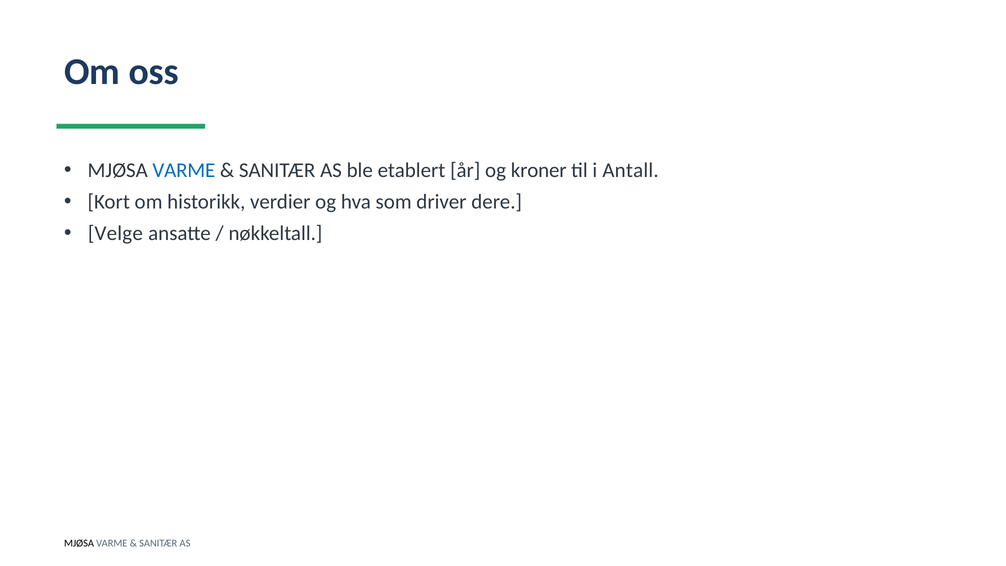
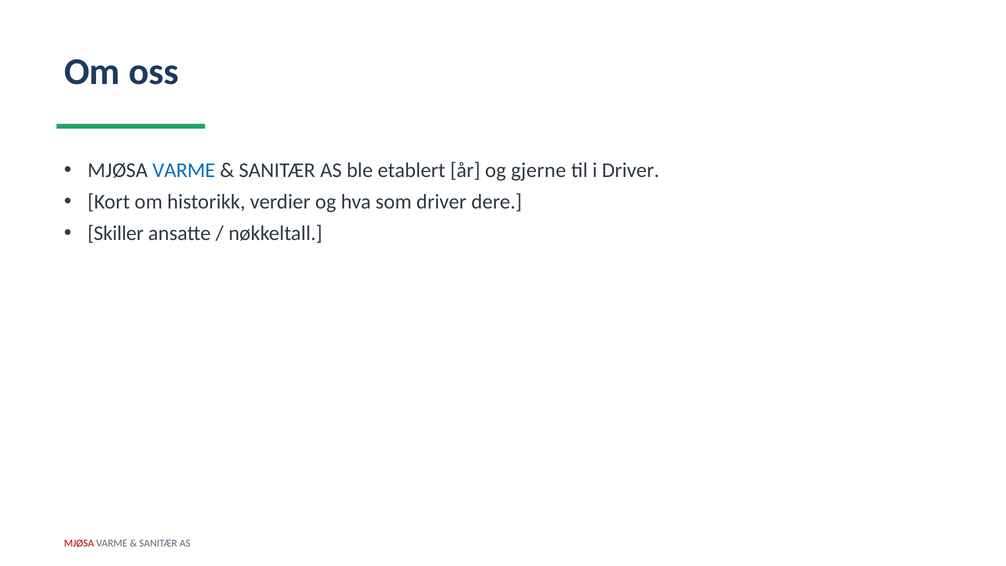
kroner: kroner -> gjerne
i Antall: Antall -> Driver
Velge: Velge -> Skiller
MJØSA at (79, 543) colour: black -> red
